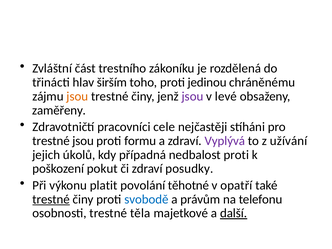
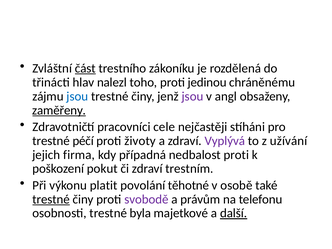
část underline: none -> present
širším: širším -> nalezl
jsou at (77, 96) colour: orange -> blue
levé: levé -> angl
zaměřeny underline: none -> present
trestné jsou: jsou -> péčí
formu: formu -> životy
úkolů: úkolů -> firma
posudky: posudky -> trestním
opatří: opatří -> osobě
svobodě colour: blue -> purple
těla: těla -> byla
